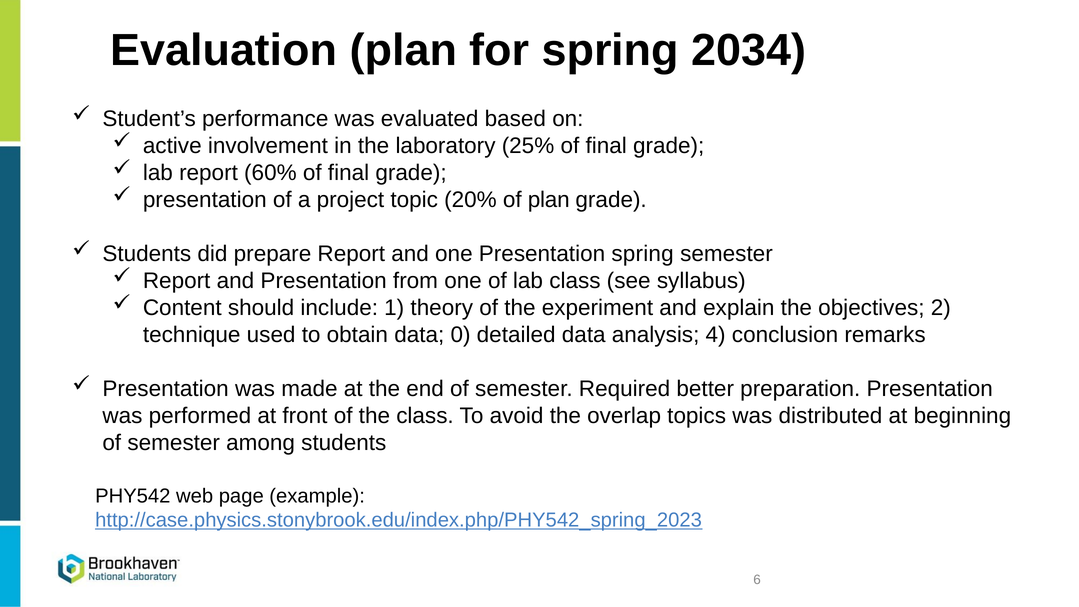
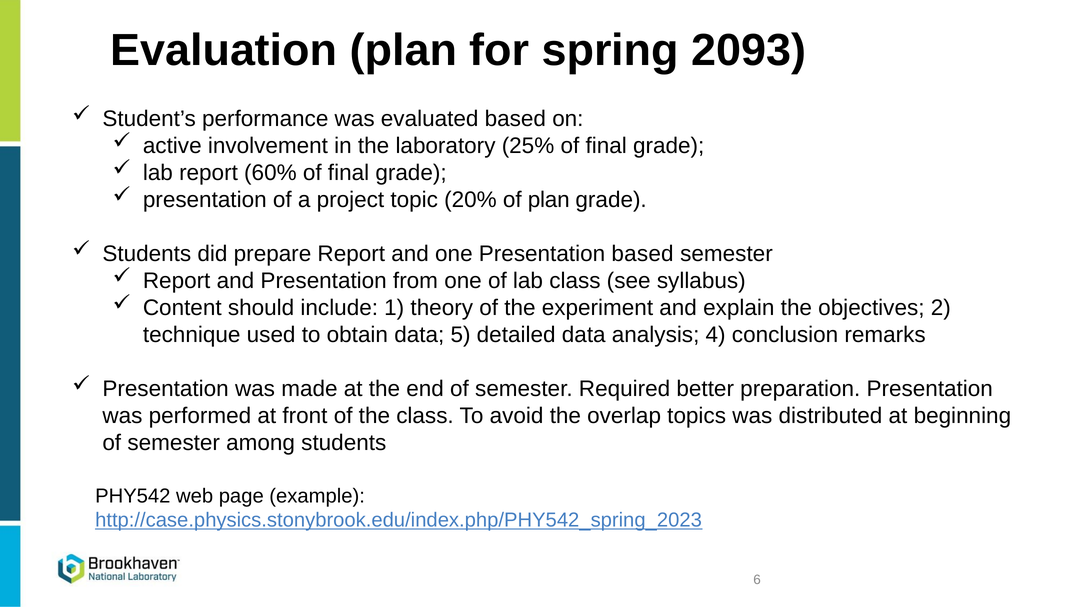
2034: 2034 -> 2093
Presentation spring: spring -> based
0: 0 -> 5
